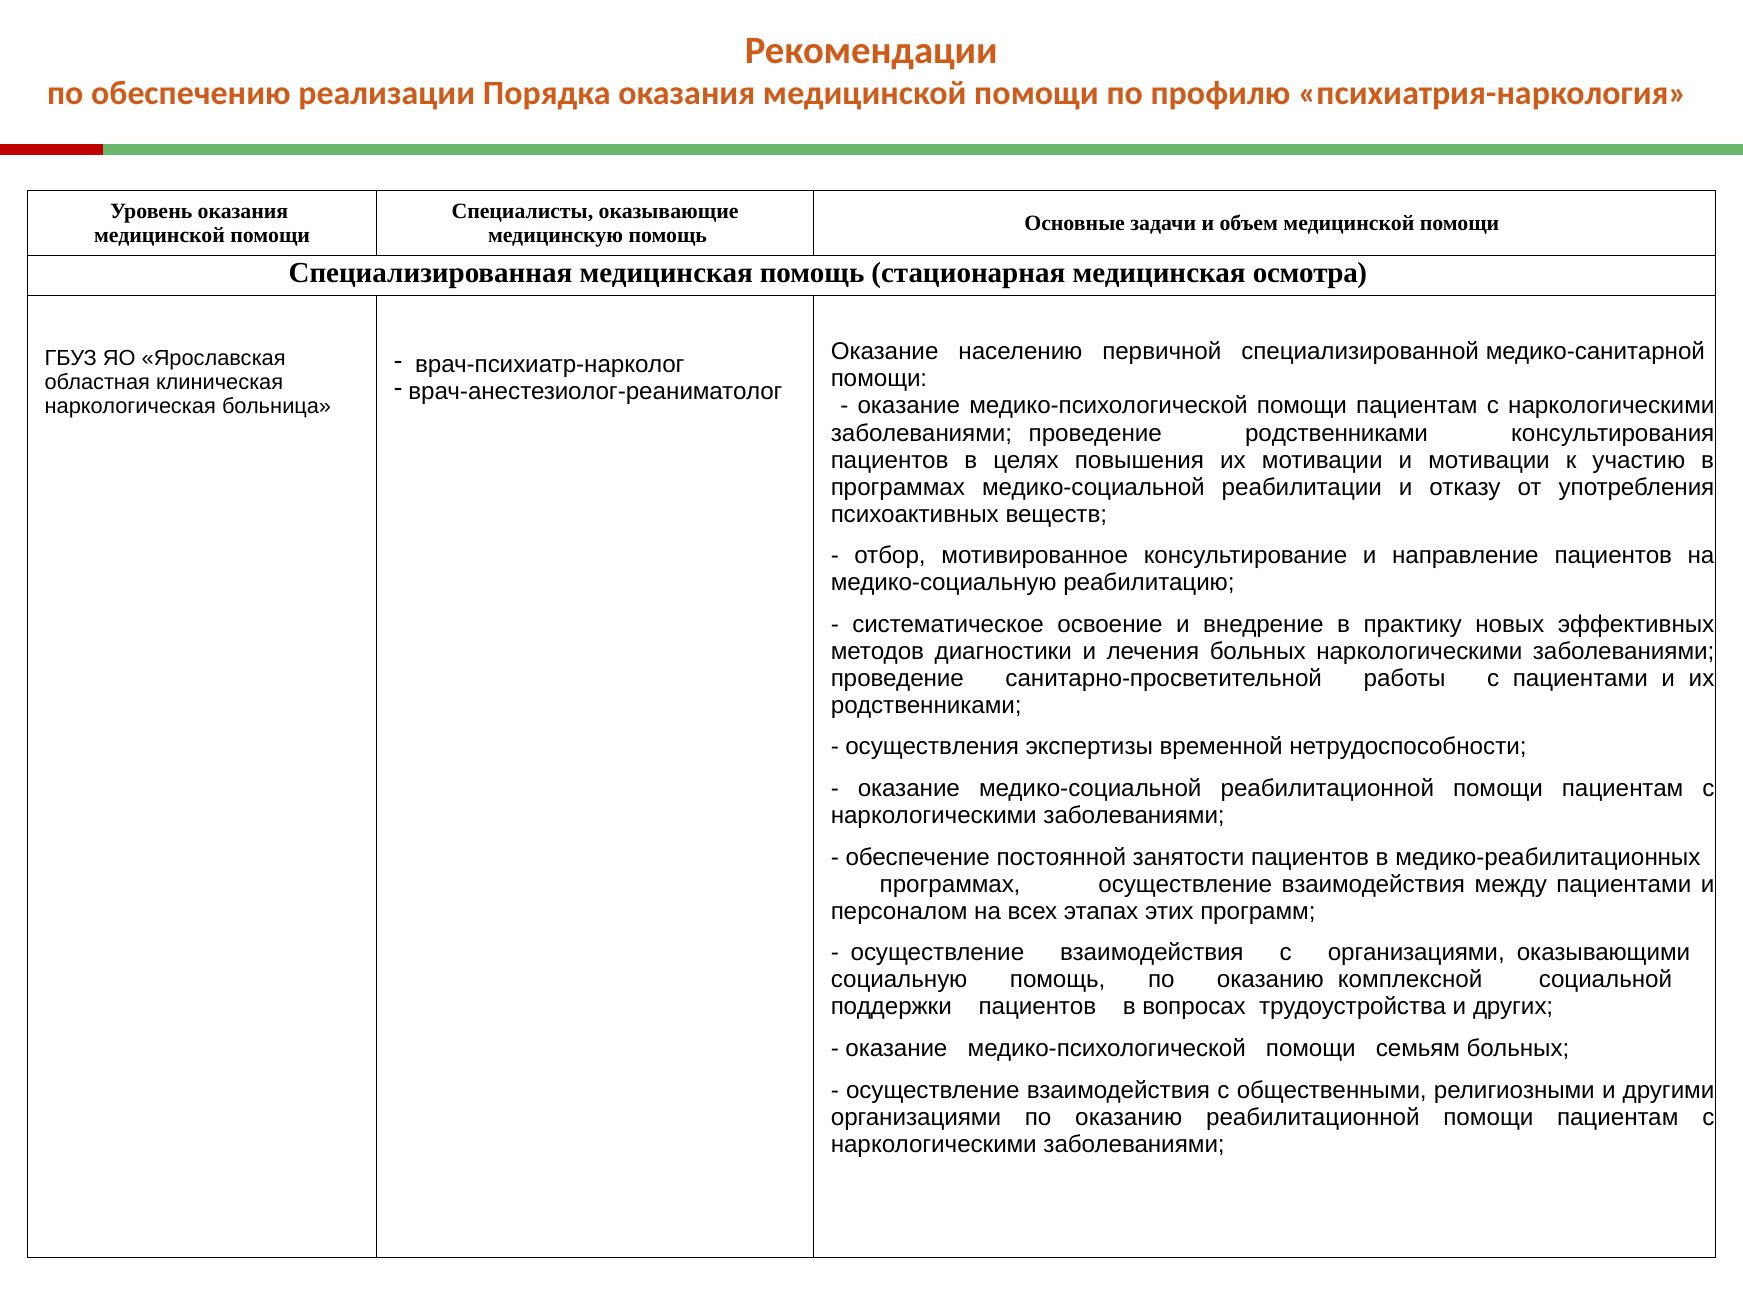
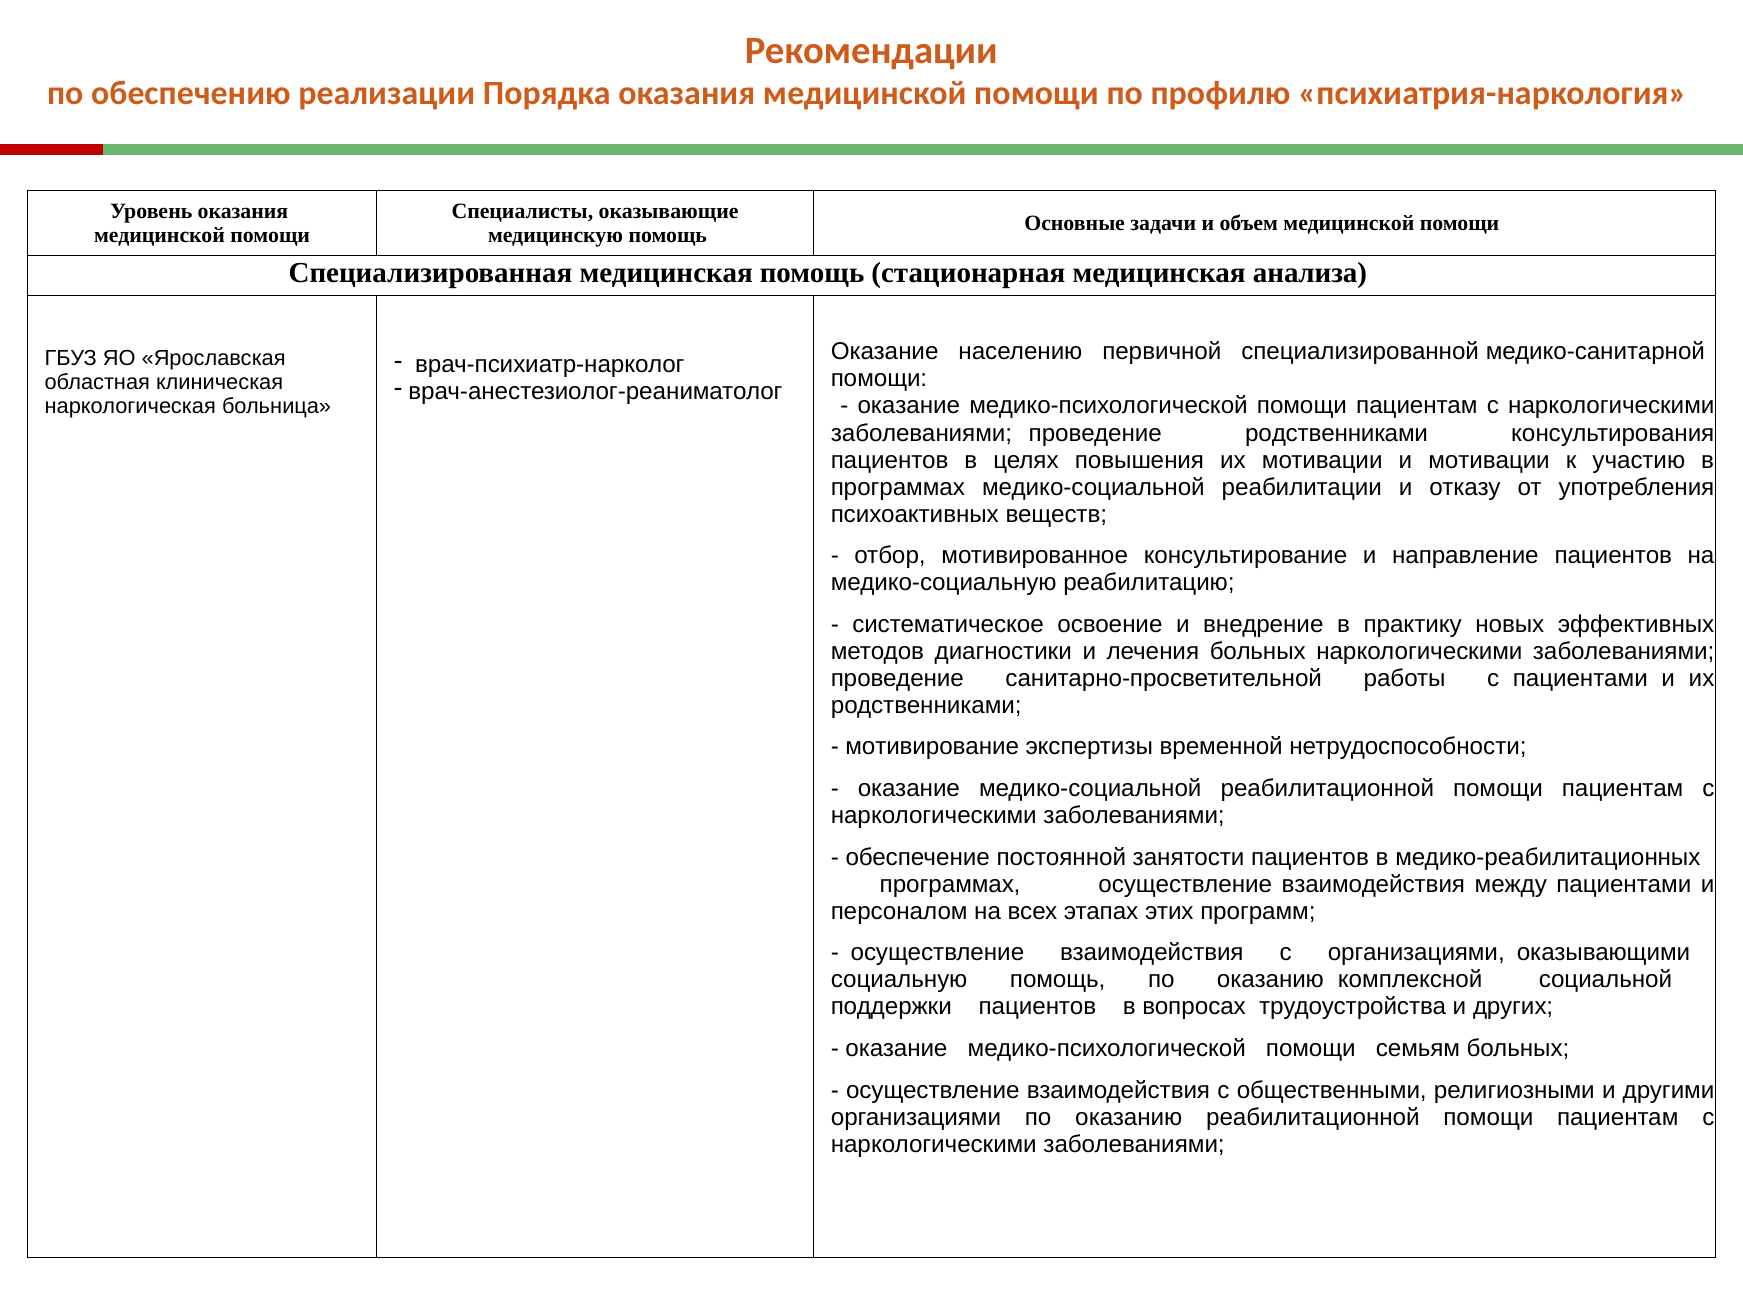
осмотра: осмотра -> анализа
осуществления: осуществления -> мотивирование
